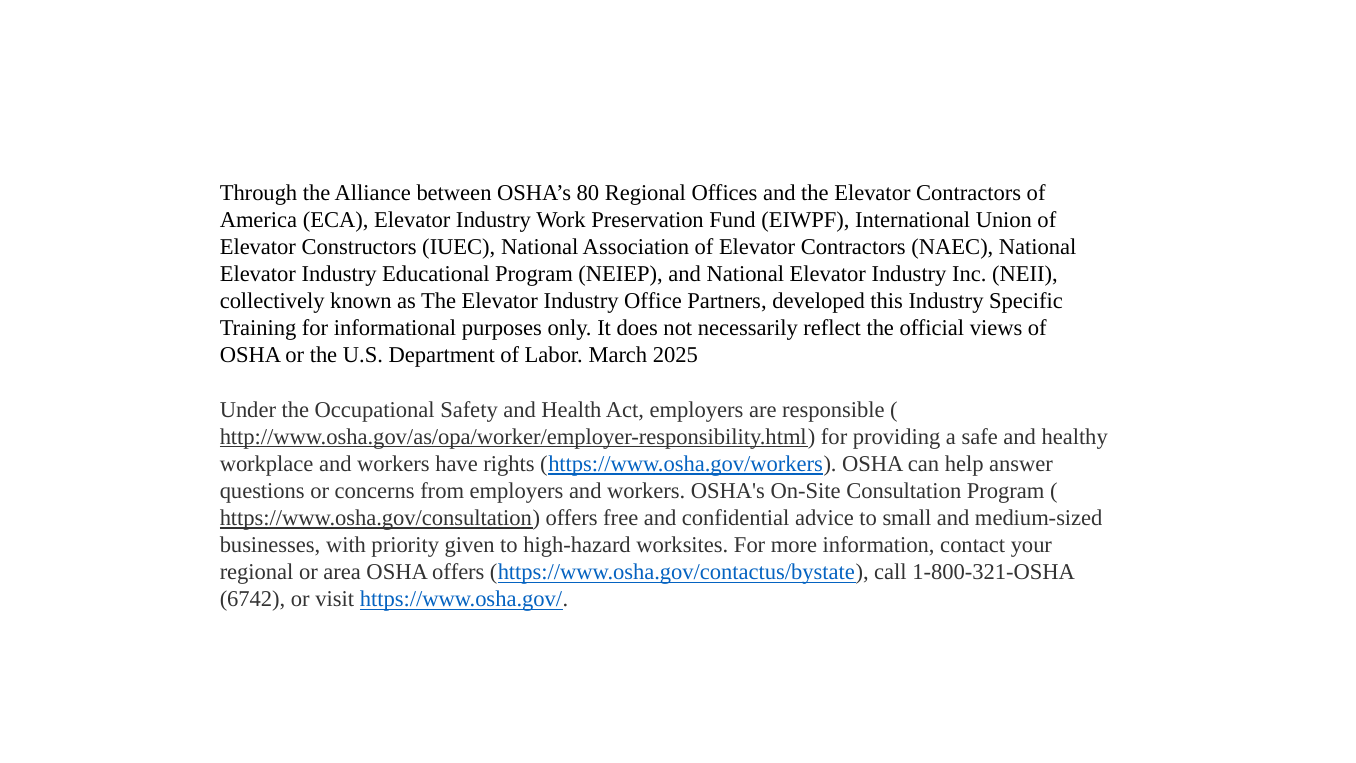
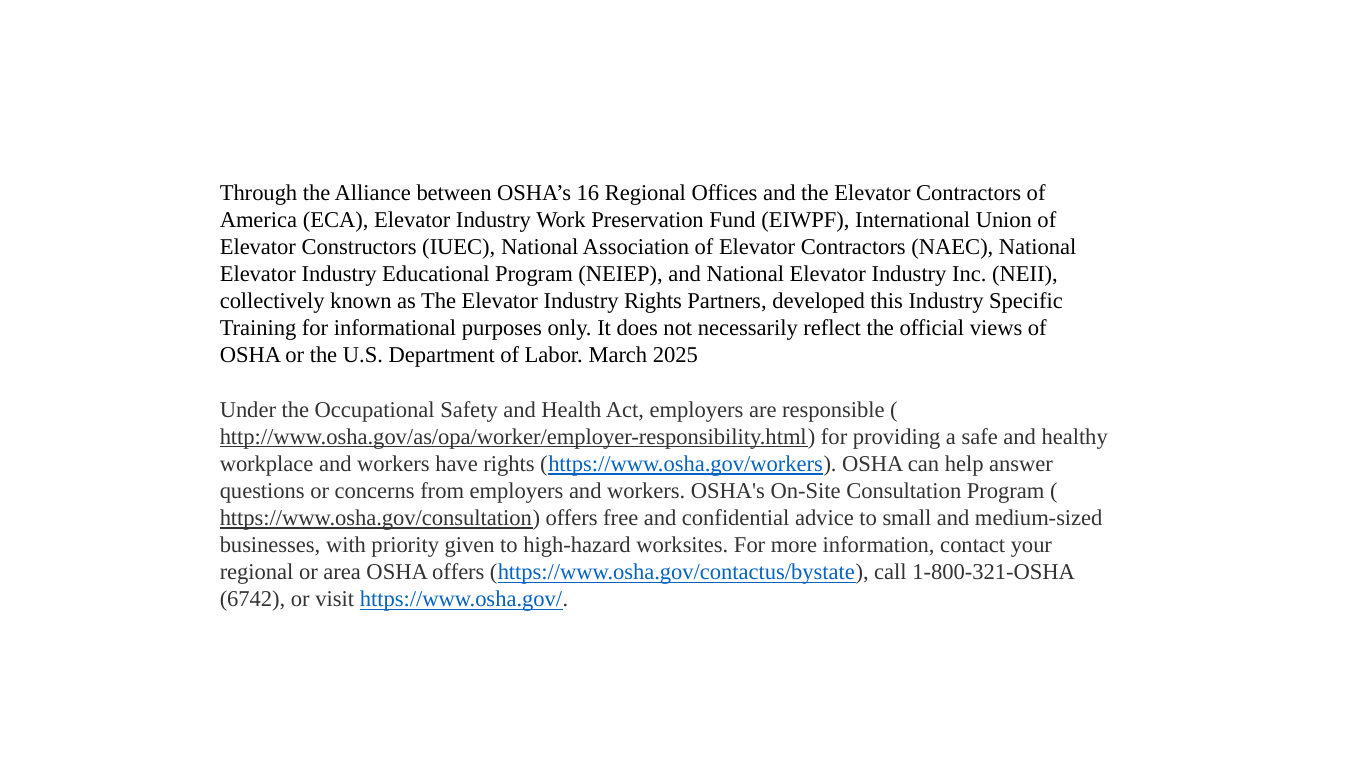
80: 80 -> 16
Industry Office: Office -> Rights
